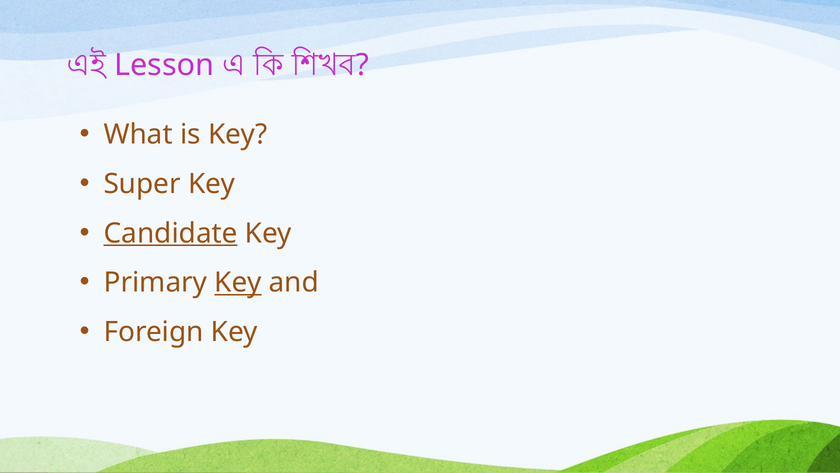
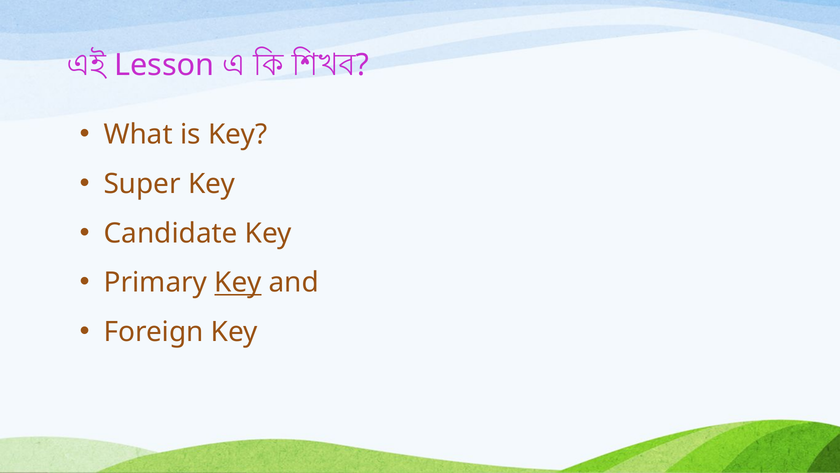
Candidate underline: present -> none
